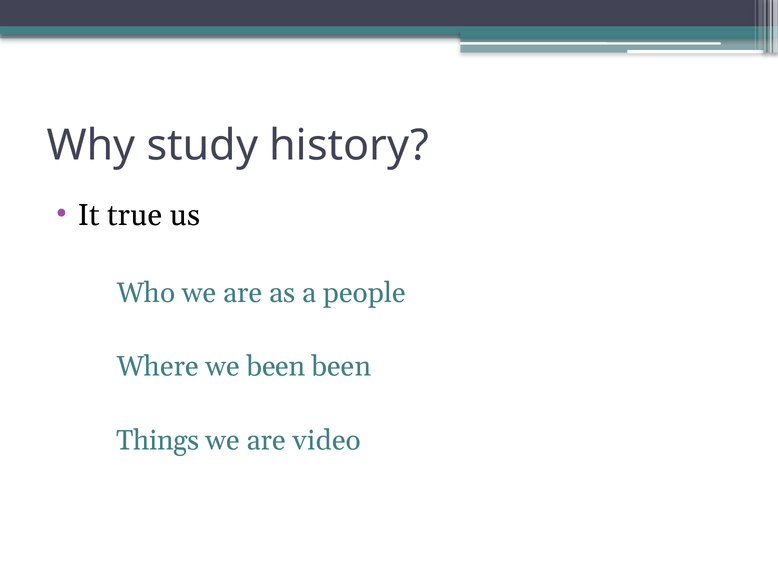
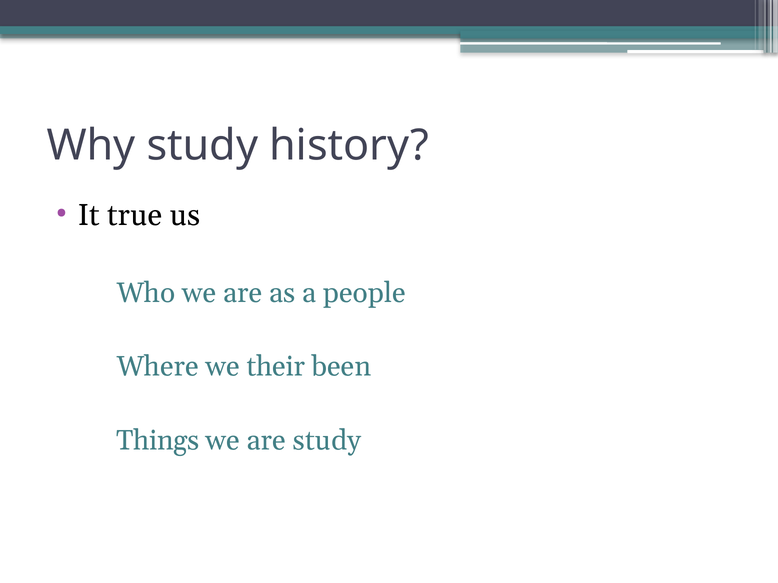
we been: been -> their
are video: video -> study
